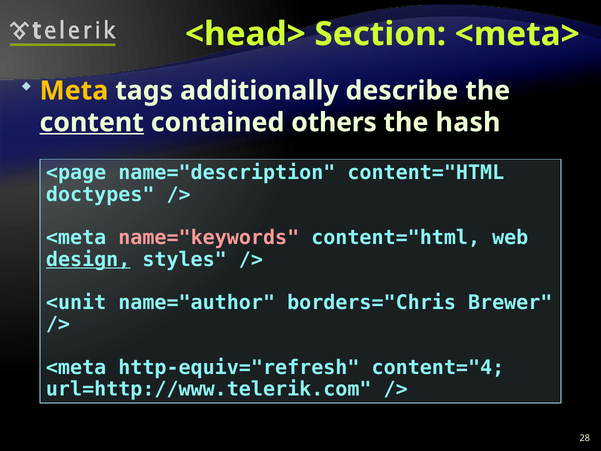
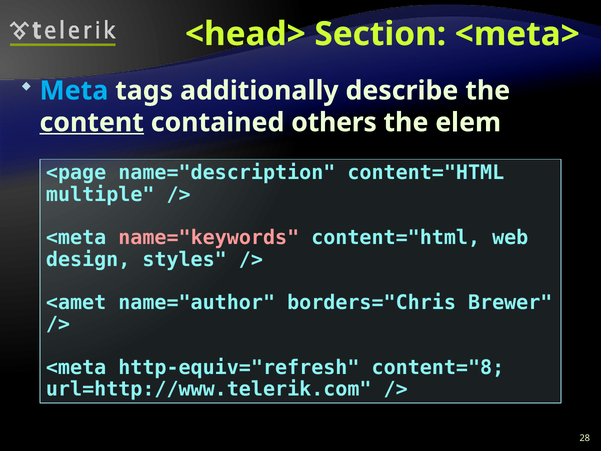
Meta colour: yellow -> light blue
hash: hash -> elem
doctypes: doctypes -> multiple
design underline: present -> none
<unit: <unit -> <amet
content="4: content="4 -> content="8
